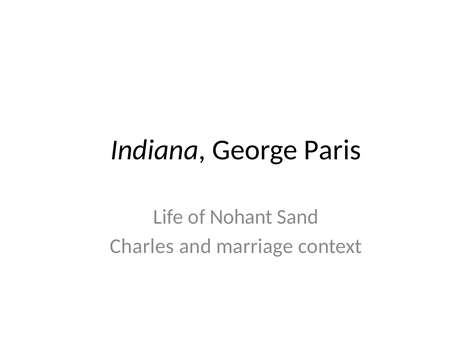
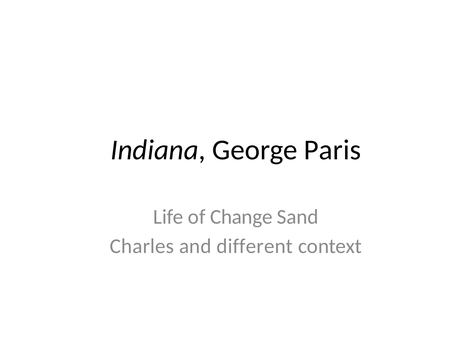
Nohant: Nohant -> Change
marriage: marriage -> different
